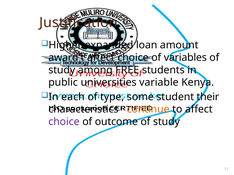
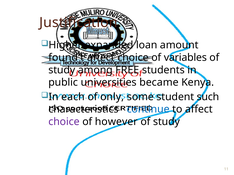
award't: award't -> found't
variable: variable -> became
type: type -> only
their: their -> such
continue colour: orange -> blue
outcome: outcome -> however
